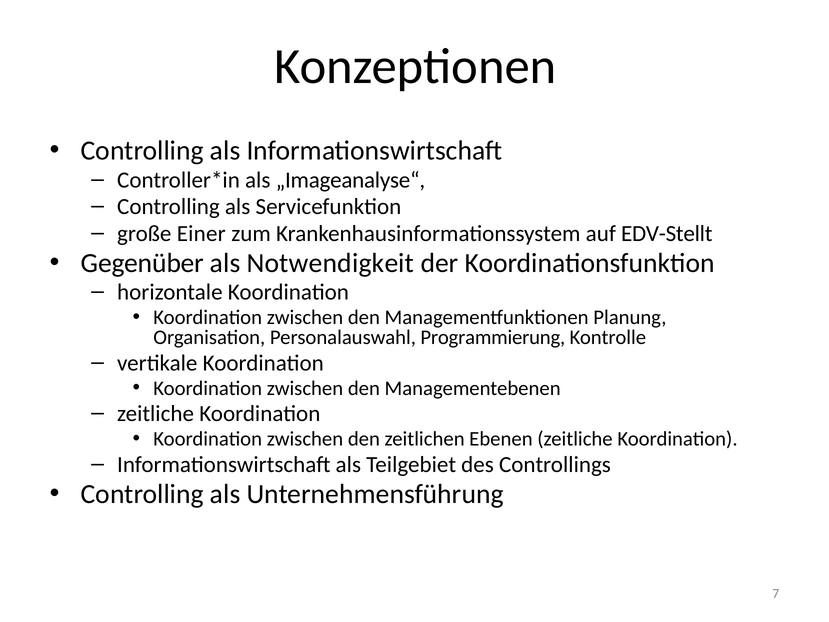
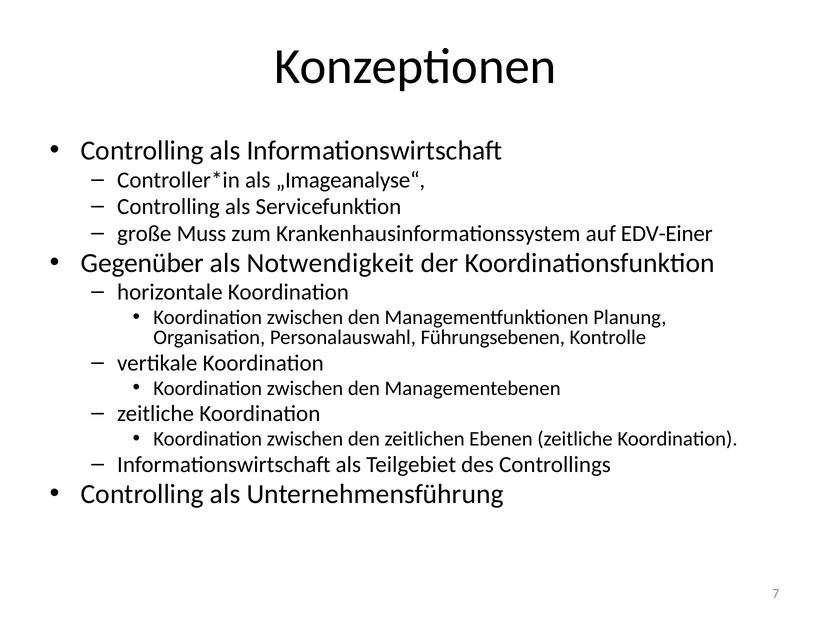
Einer: Einer -> Muss
EDV-Stellt: EDV-Stellt -> EDV-Einer
Programmierung: Programmierung -> Führungsebenen
